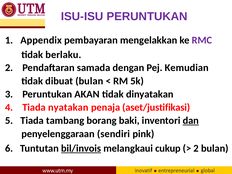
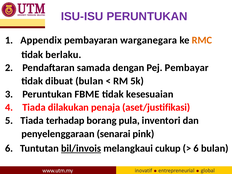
mengelakkan: mengelakkan -> warganegara
RMC colour: purple -> orange
Kemudian: Kemudian -> Pembayar
AKAN: AKAN -> FBME
dinyatakan: dinyatakan -> kesesuaian
nyatakan: nyatakan -> dilakukan
tambang: tambang -> terhadap
baki: baki -> pula
dan underline: present -> none
sendiri: sendiri -> senarai
2 at (196, 148): 2 -> 6
